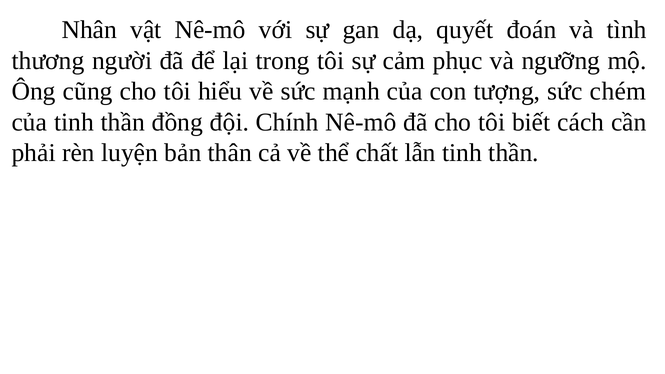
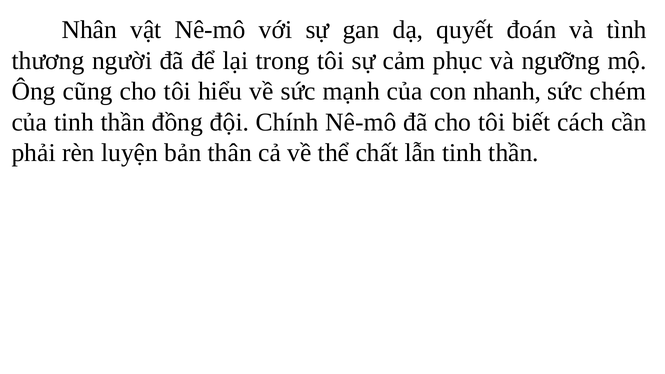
tượng: tượng -> nhanh
